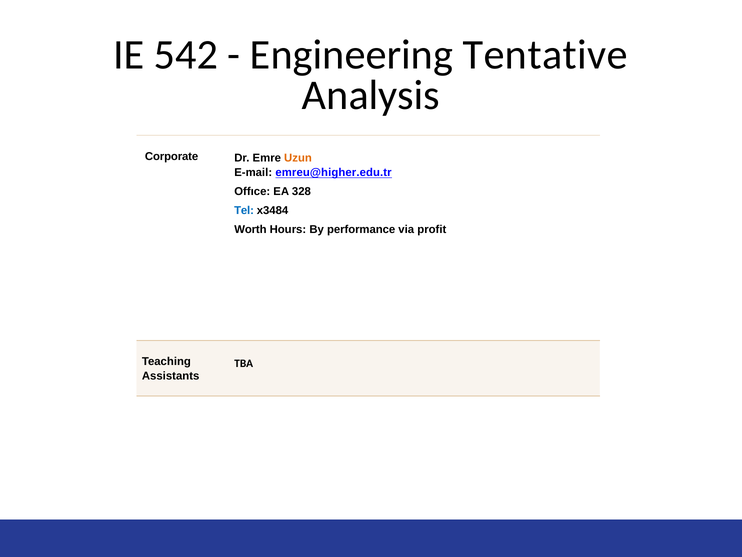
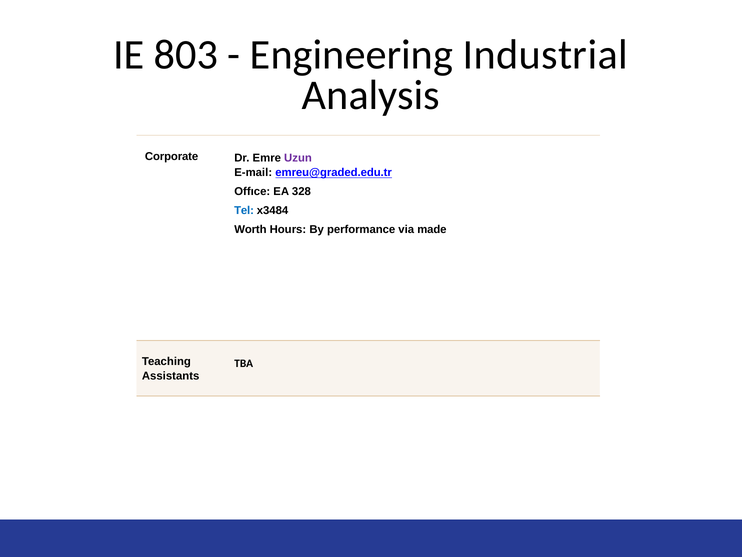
542: 542 -> 803
Tentative: Tentative -> Industrial
Uzun colour: orange -> purple
emreu@higher.edu.tr: emreu@higher.edu.tr -> emreu@graded.edu.tr
profit: profit -> made
